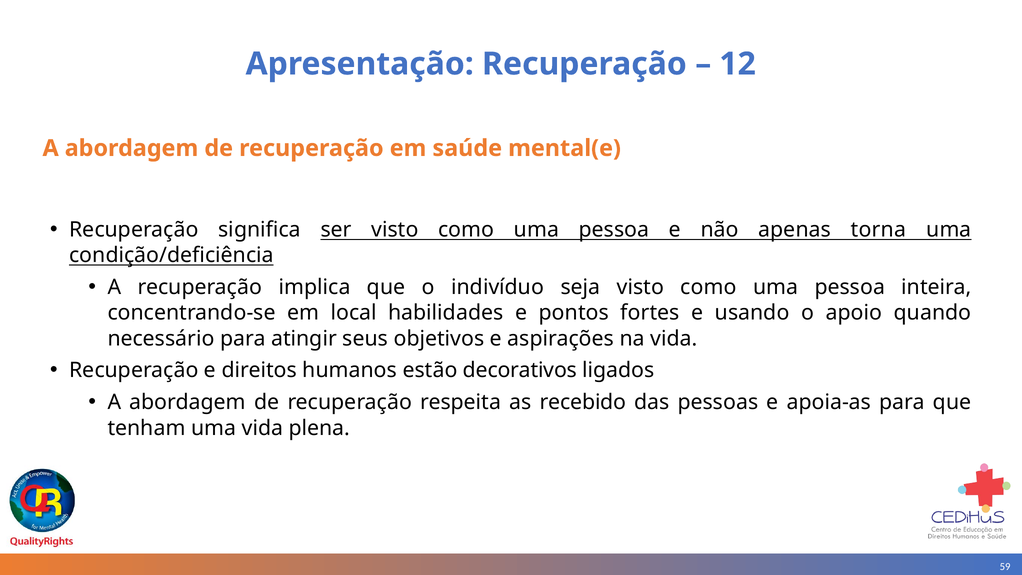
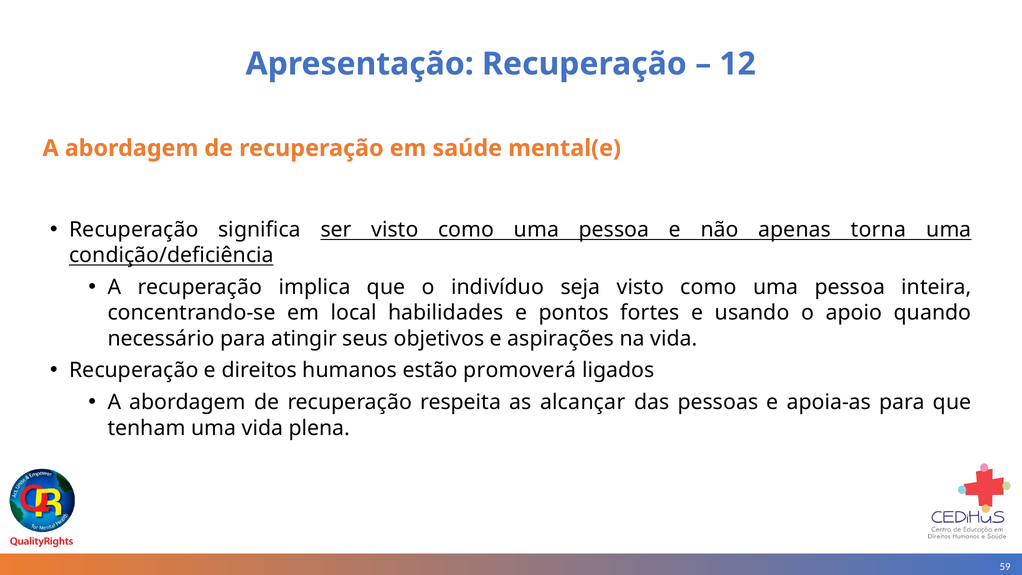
decorativos: decorativos -> promoverá
recebido: recebido -> alcançar
